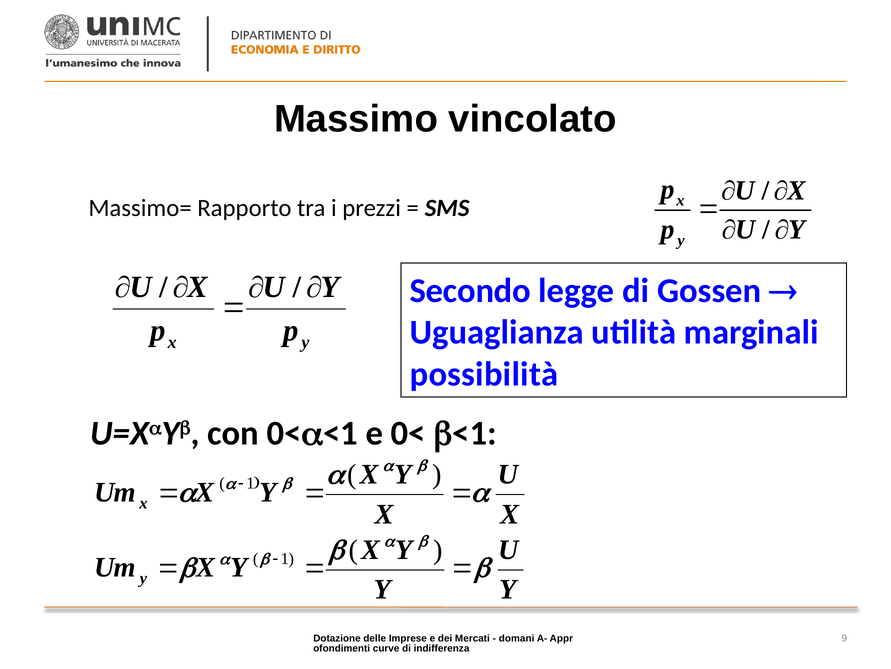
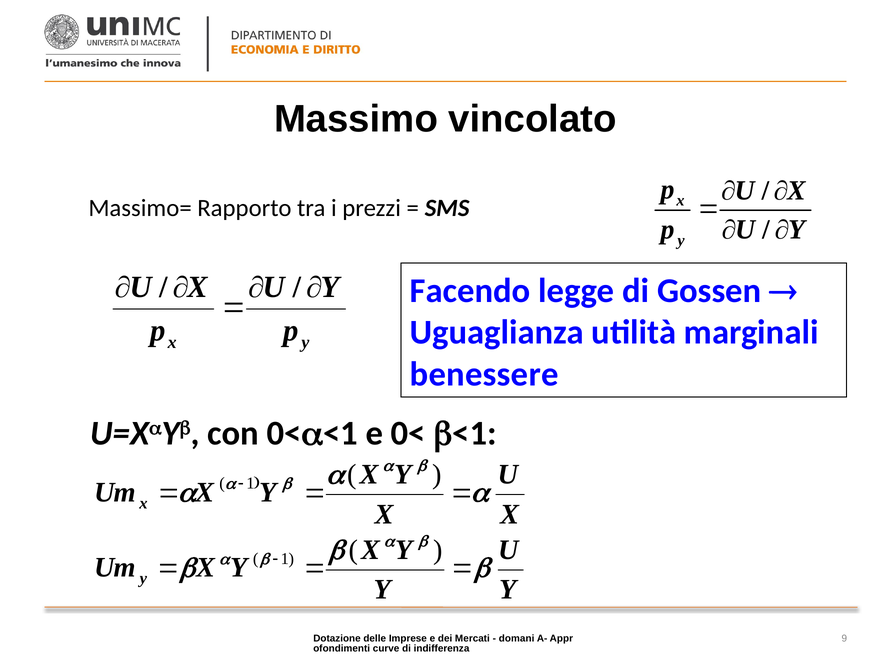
Secondo: Secondo -> Facendo
possibilità: possibilità -> benessere
